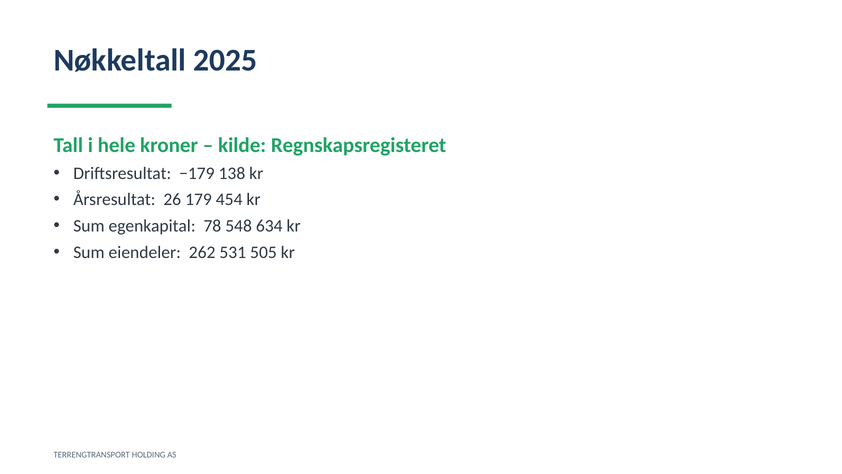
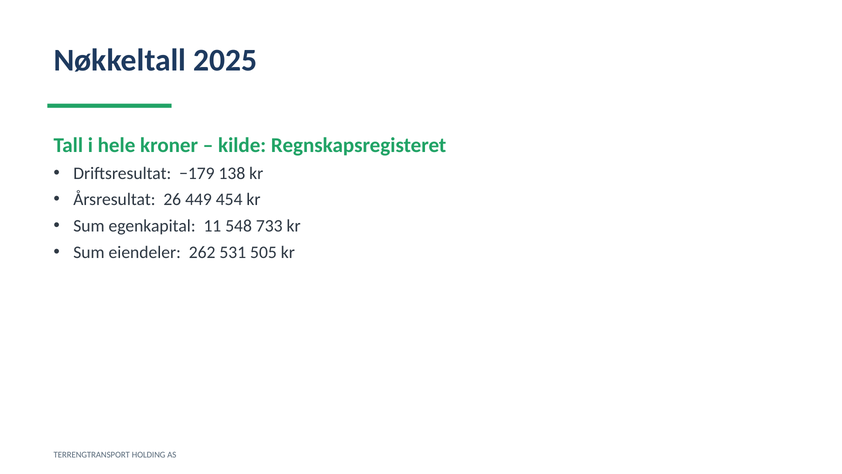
179: 179 -> 449
78: 78 -> 11
634: 634 -> 733
